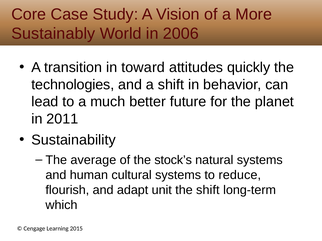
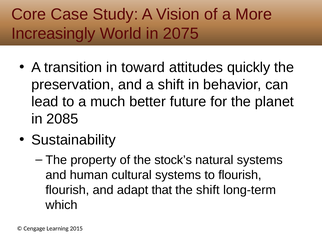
Sustainably: Sustainably -> Increasingly
2006: 2006 -> 2075
technologies: technologies -> preservation
2011: 2011 -> 2085
average: average -> property
to reduce: reduce -> flourish
unit: unit -> that
